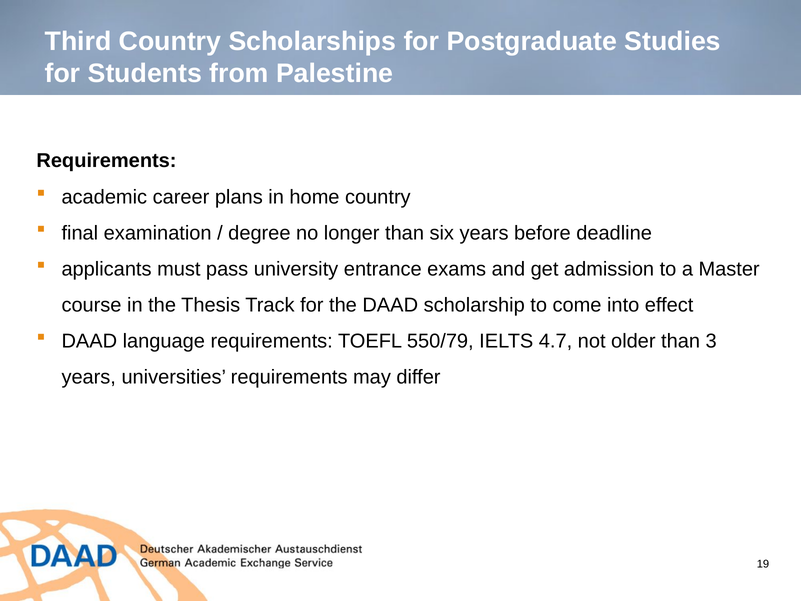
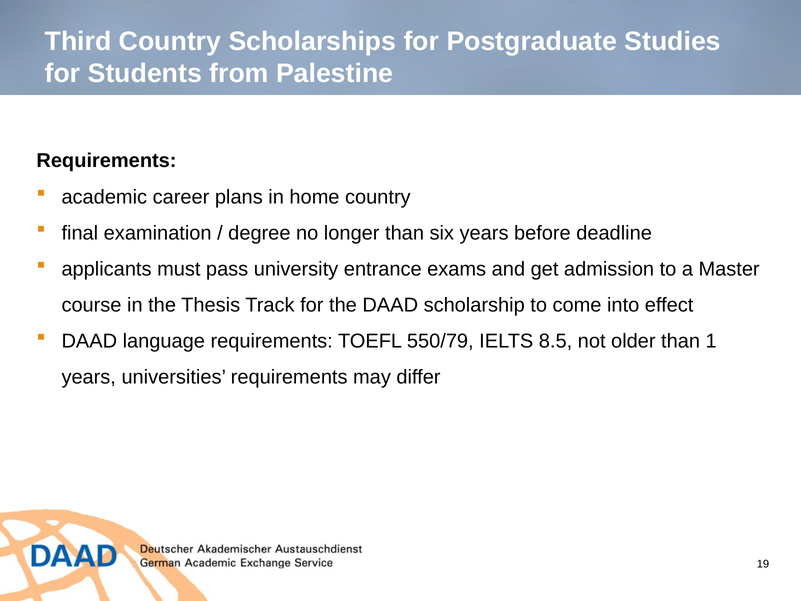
4.7: 4.7 -> 8.5
3: 3 -> 1
